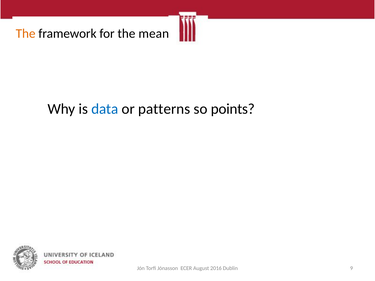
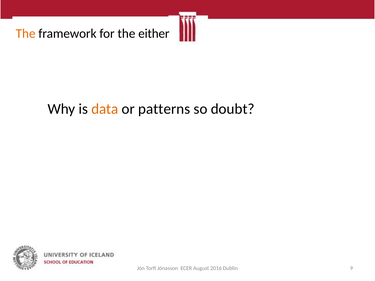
mean: mean -> either
data colour: blue -> orange
points: points -> doubt
